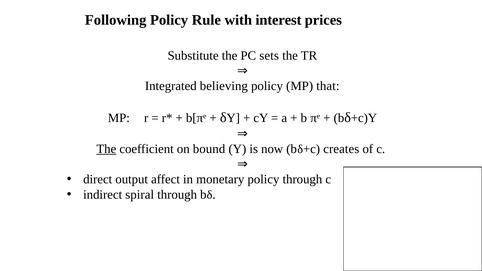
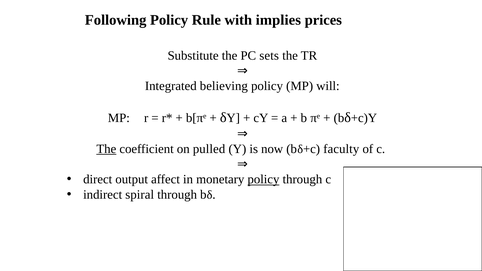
interest: interest -> implies
that: that -> will
bound: bound -> pulled
creates: creates -> faculty
policy at (263, 179) underline: none -> present
